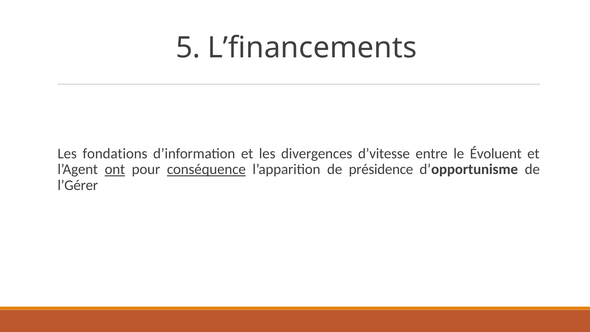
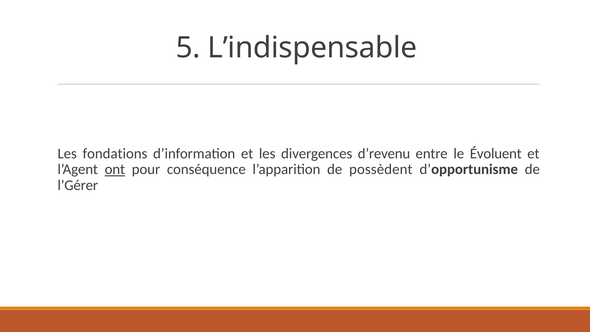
L’financements: L’financements -> L’indispensable
d’vitesse: d’vitesse -> d’revenu
conséquence underline: present -> none
présidence: présidence -> possèdent
